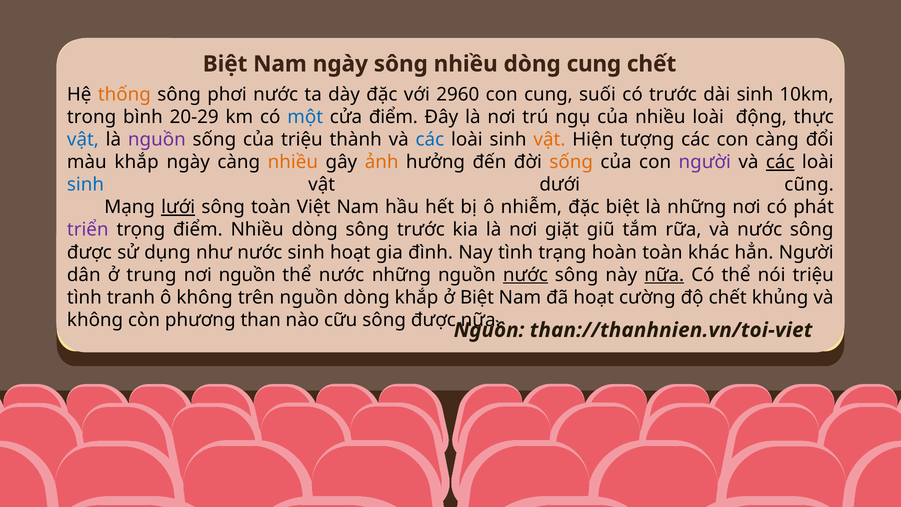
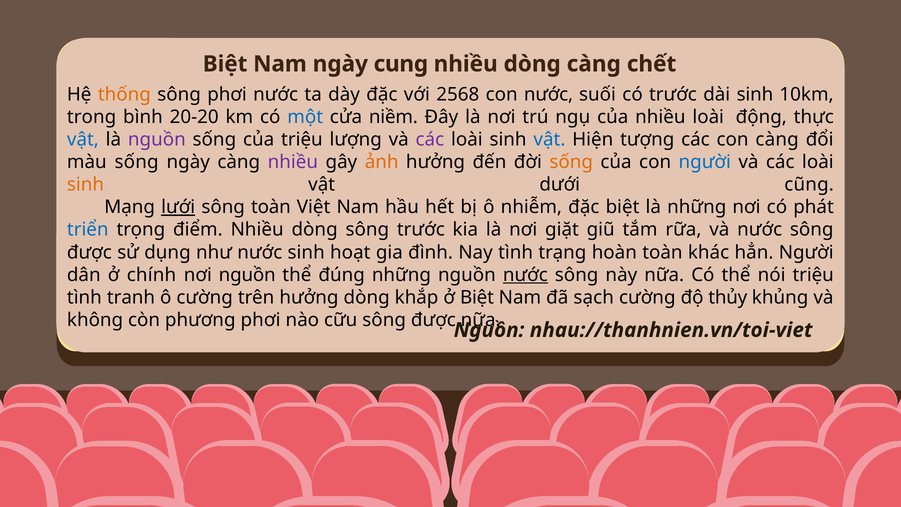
ngày sông: sông -> cung
dòng cung: cung -> càng
2960: 2960 -> 2568
con cung: cung -> nước
20-29: 20-29 -> 20-20
cửa điểm: điểm -> niềm
thành: thành -> lượng
các at (430, 140) colour: blue -> purple
vật at (549, 140) colour: orange -> blue
màu khắp: khắp -> sống
nhiều at (293, 162) colour: orange -> purple
người at (705, 162) colour: purple -> blue
các at (780, 162) underline: present -> none
sinh at (86, 185) colour: blue -> orange
triển colour: purple -> blue
trung: trung -> chính
thể nước: nước -> đúng
nữa at (664, 275) underline: present -> none
ô không: không -> cường
trên nguồn: nguồn -> hưởng
đã hoạt: hoạt -> sạch
độ chết: chết -> thủy
phương than: than -> phơi
than://thanhnien.vn/toi-viet: than://thanhnien.vn/toi-viet -> nhau://thanhnien.vn/toi-viet
